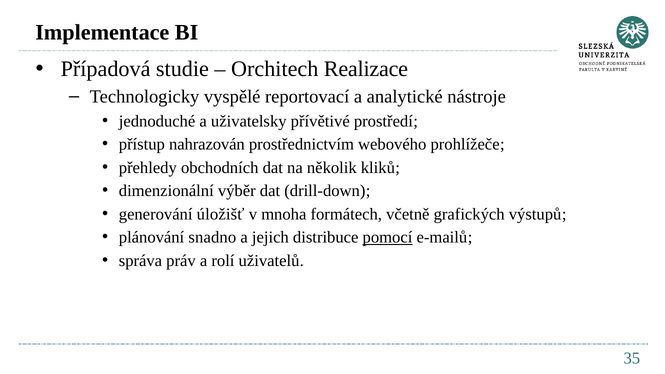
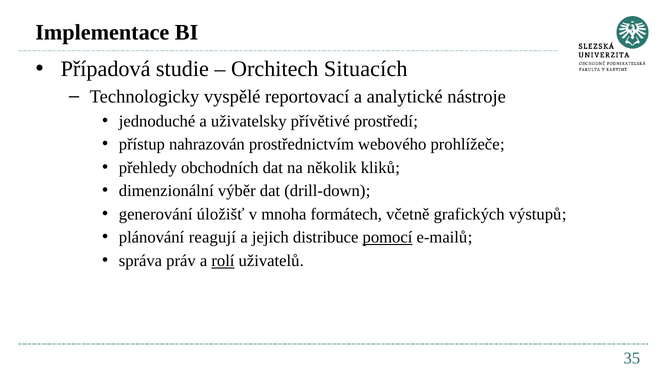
Realizace: Realizace -> Situacích
snadno: snadno -> reagují
rolí underline: none -> present
